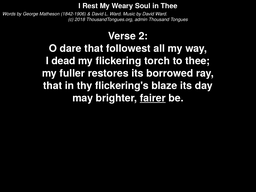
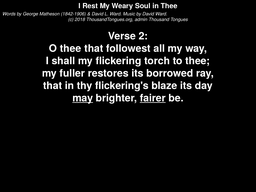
O dare: dare -> thee
dead: dead -> shall
may underline: none -> present
